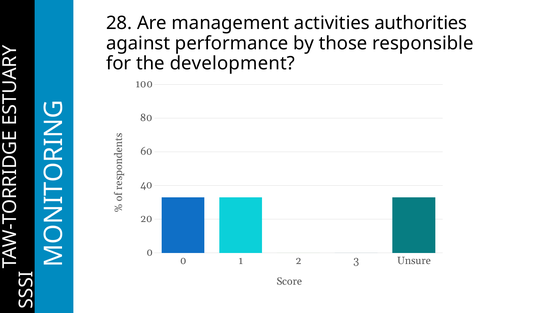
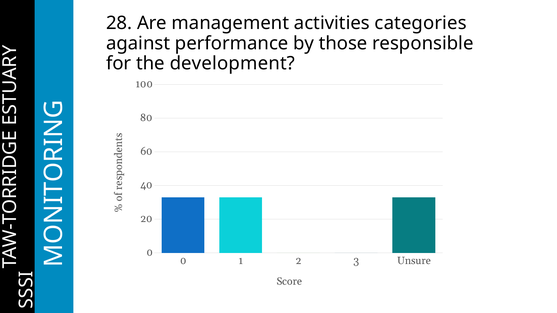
authorities: authorities -> categories
